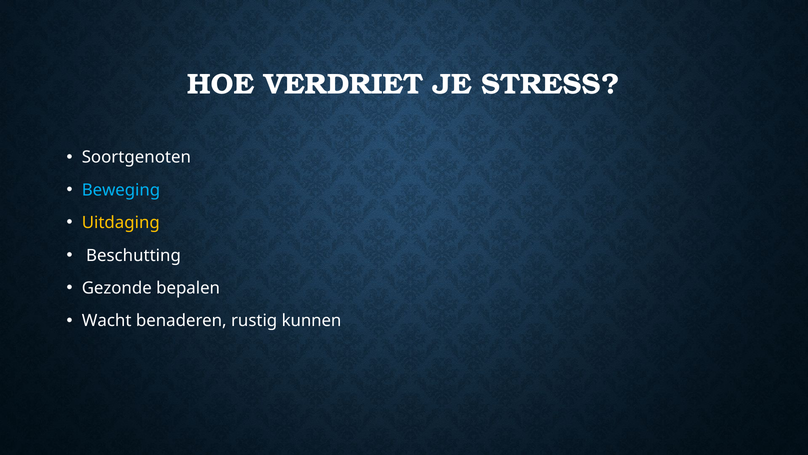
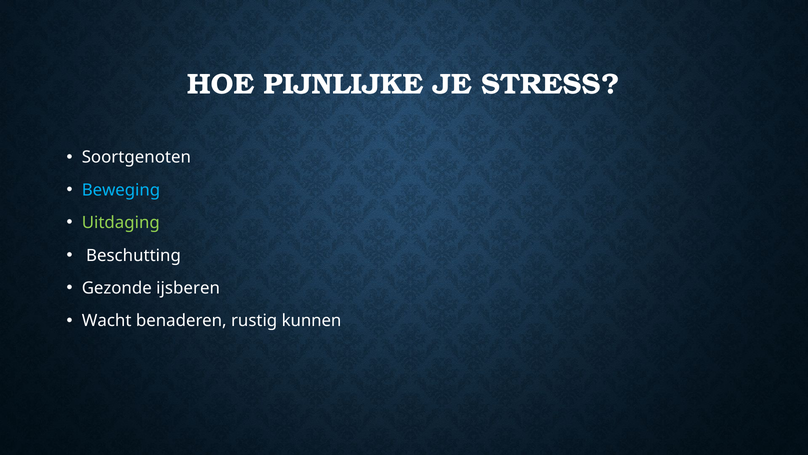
VERDRIET: VERDRIET -> PIJNLIJKE
Uitdaging colour: yellow -> light green
bepalen: bepalen -> ijsberen
